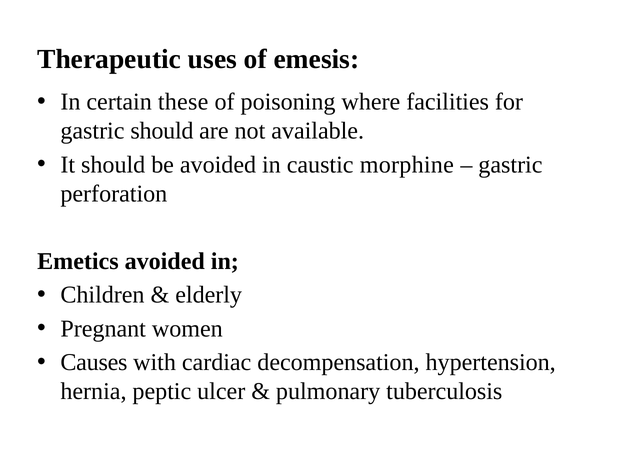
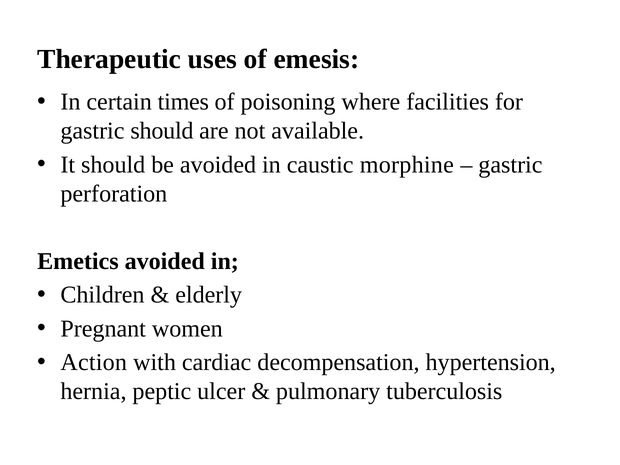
these: these -> times
Causes: Causes -> Action
